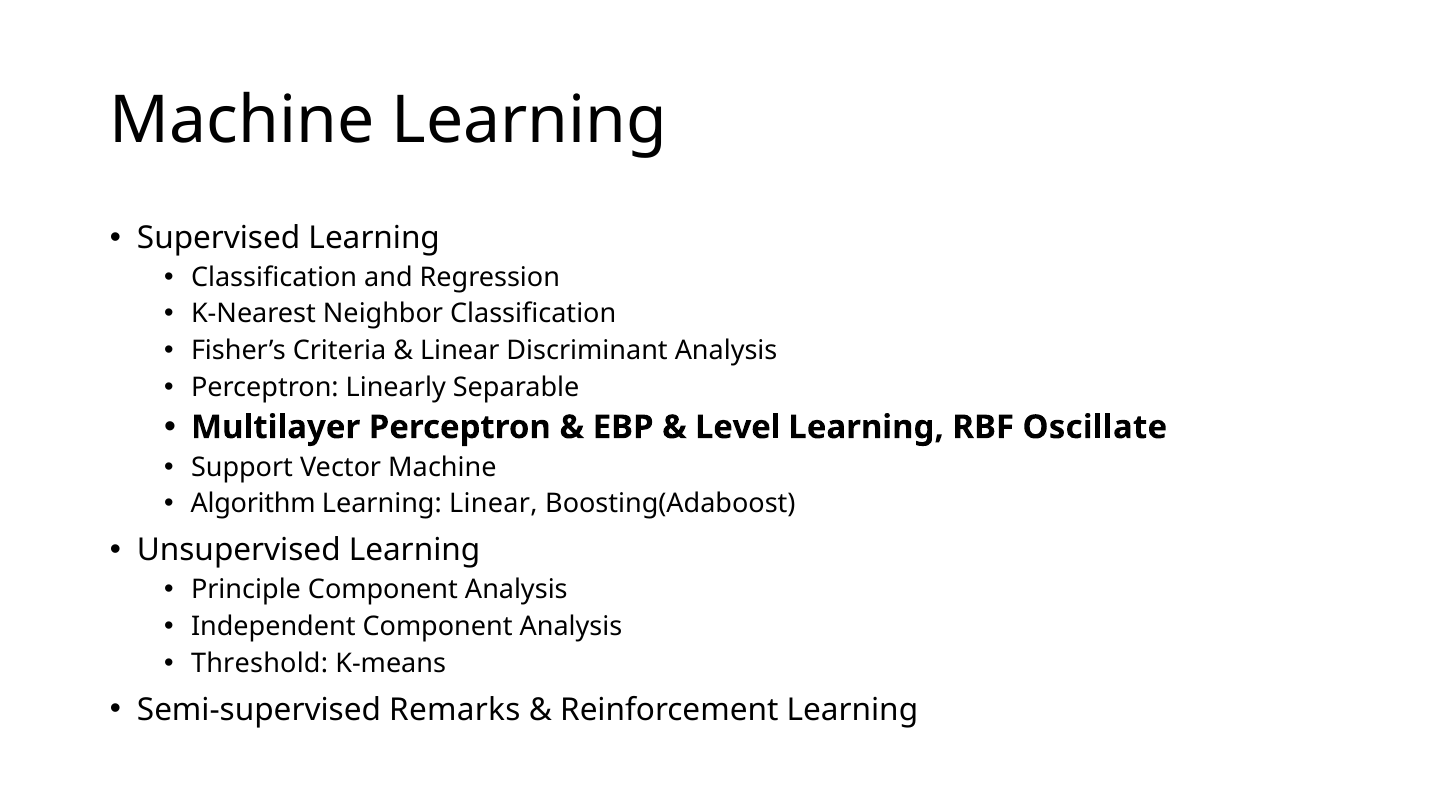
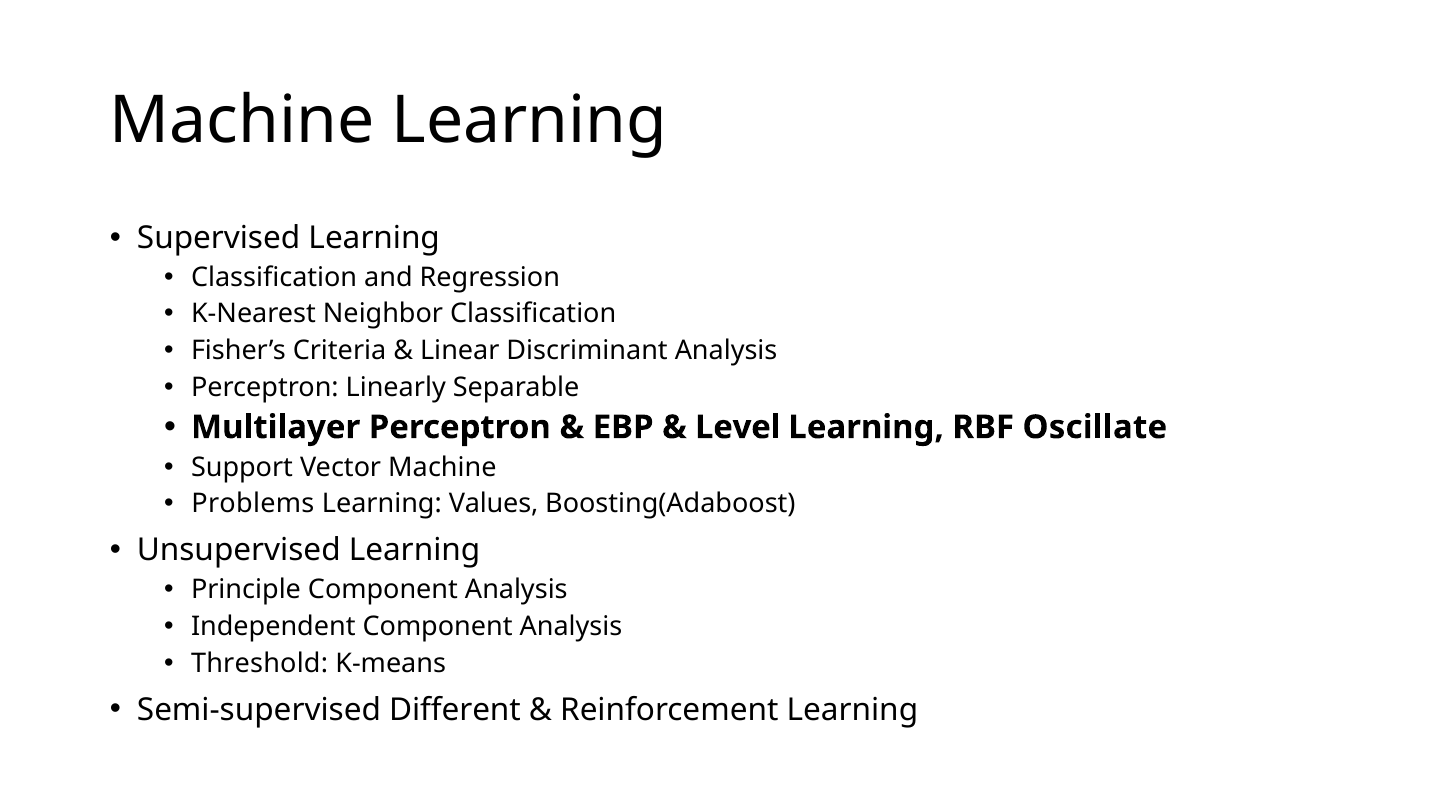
Algorithm: Algorithm -> Problems
Learning Linear: Linear -> Values
Remarks: Remarks -> Different
